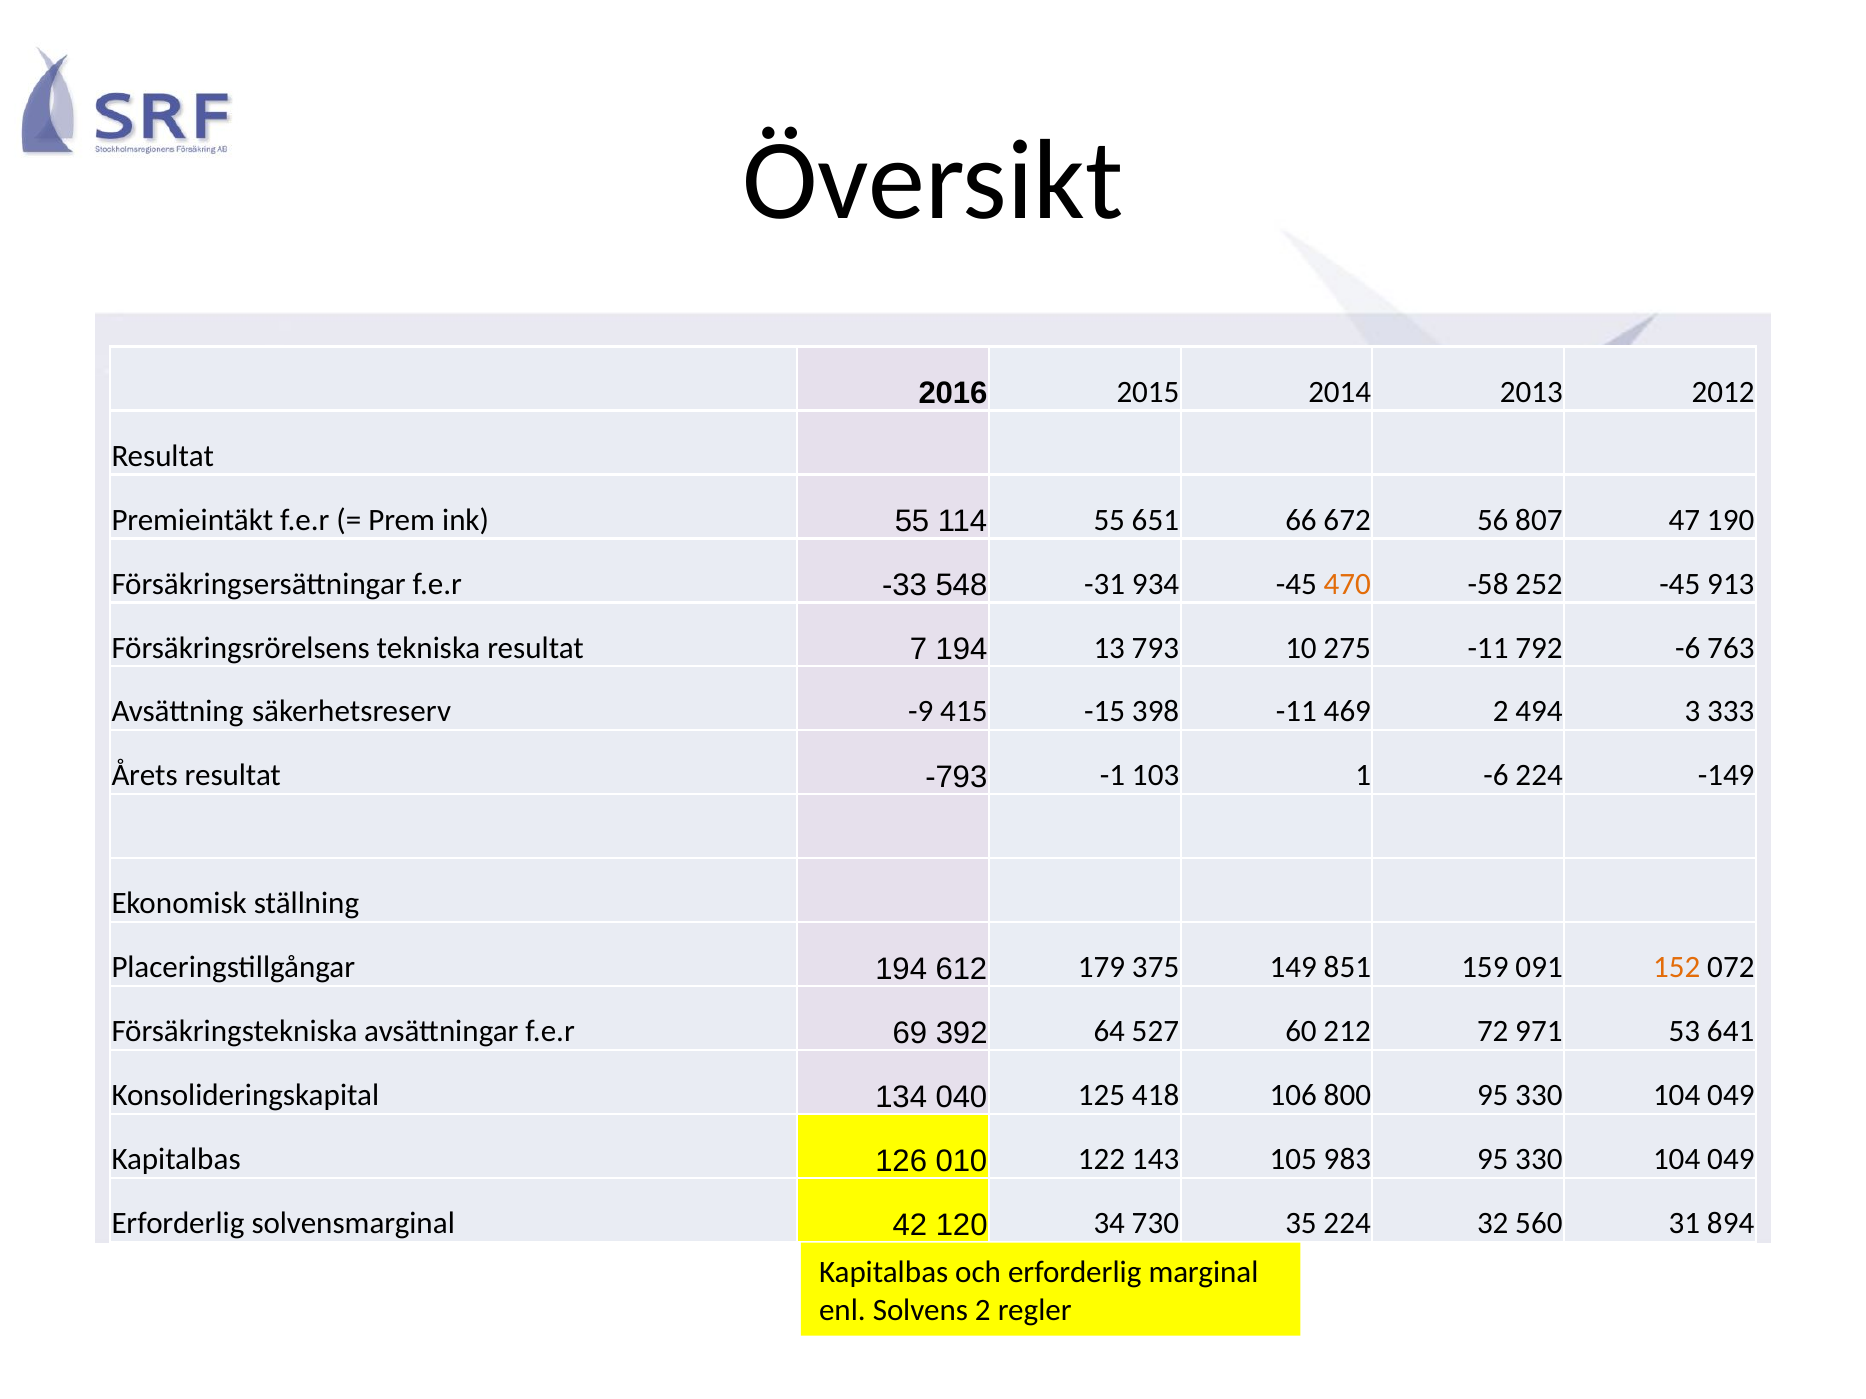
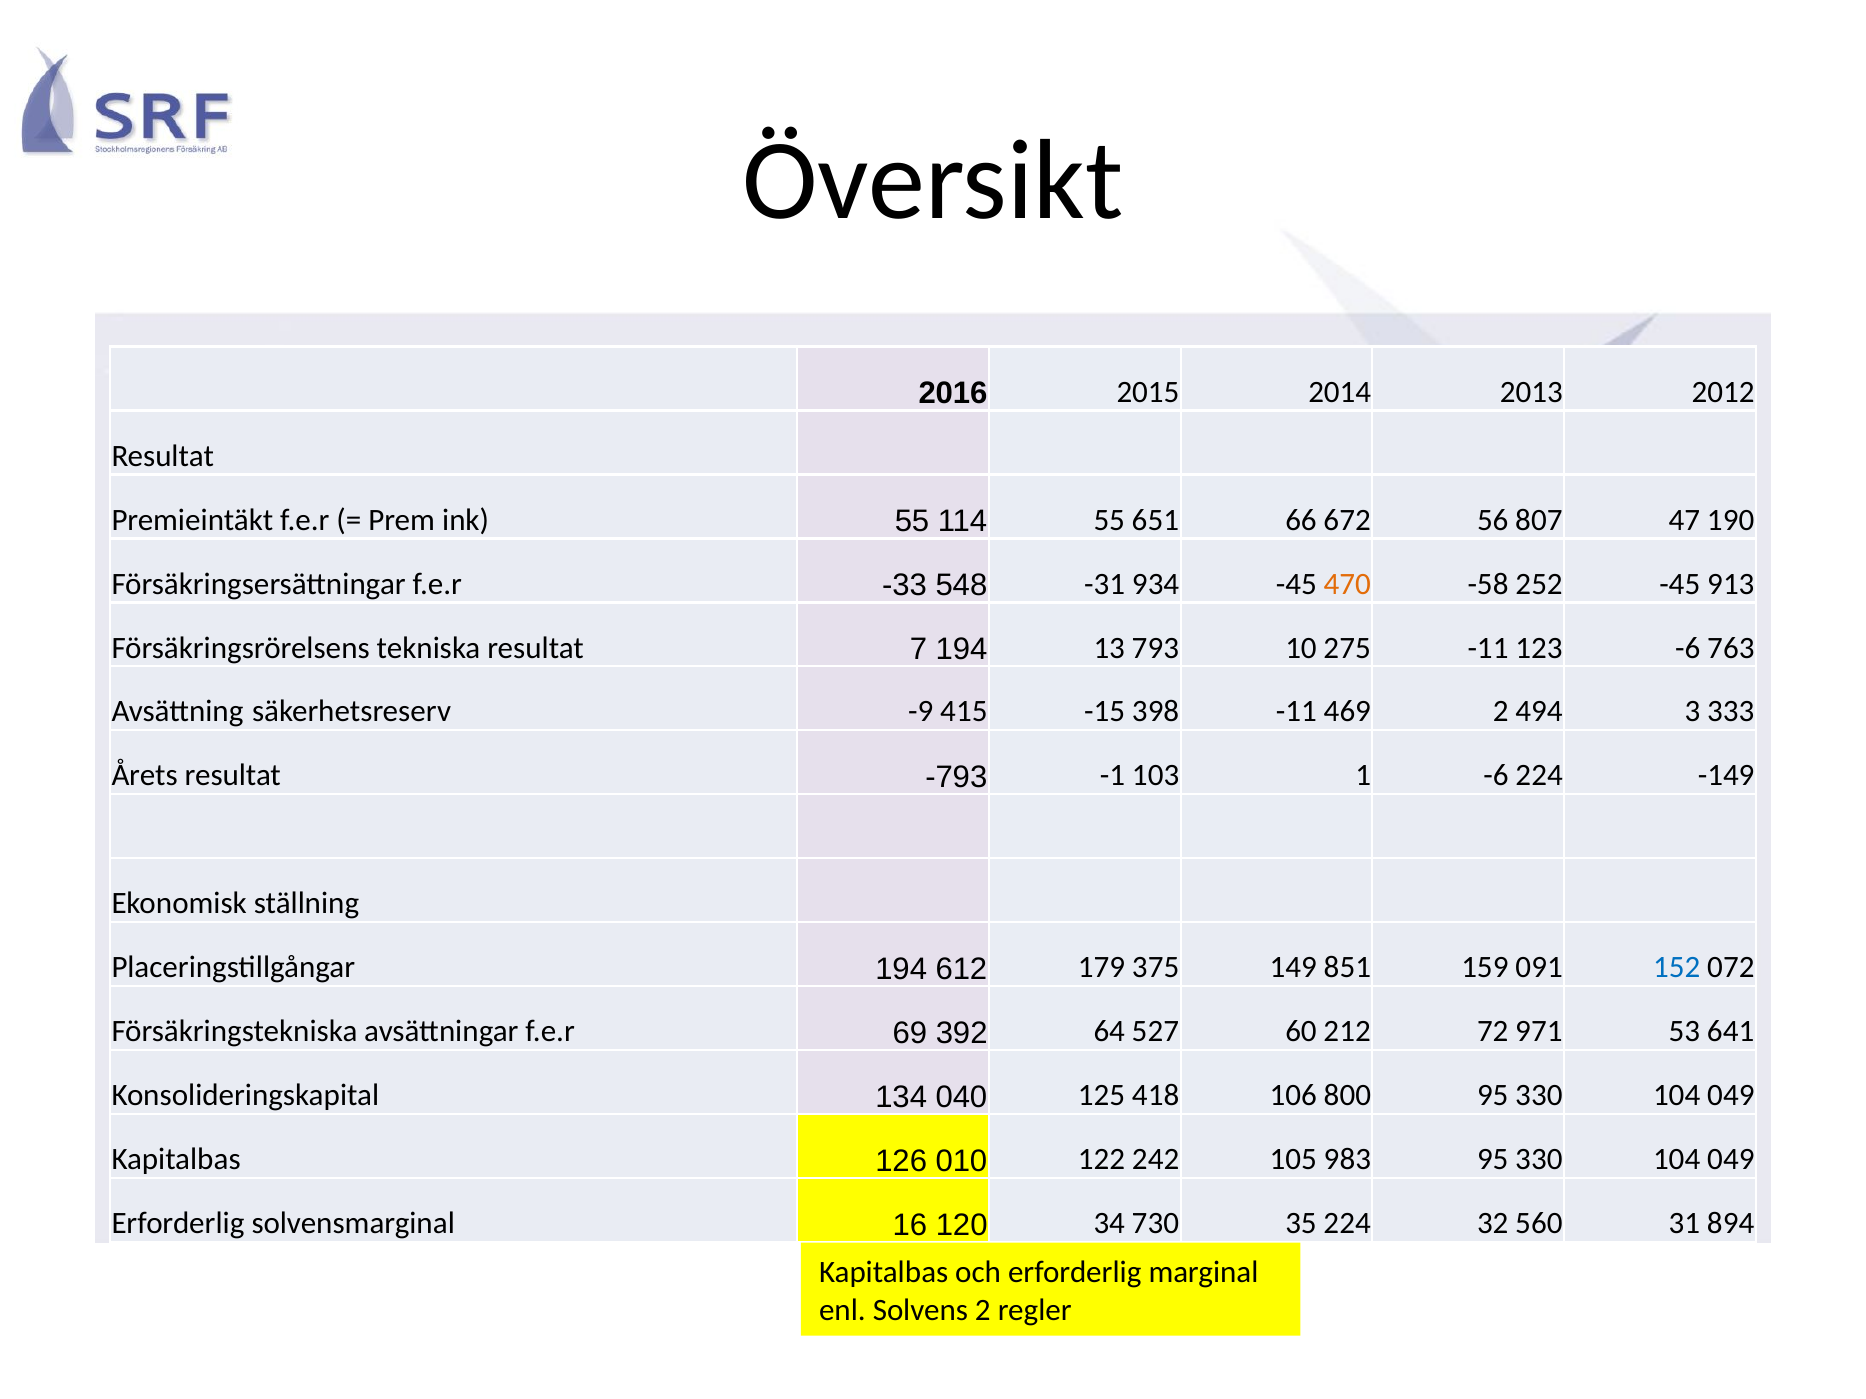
792: 792 -> 123
152 colour: orange -> blue
143: 143 -> 242
42: 42 -> 16
